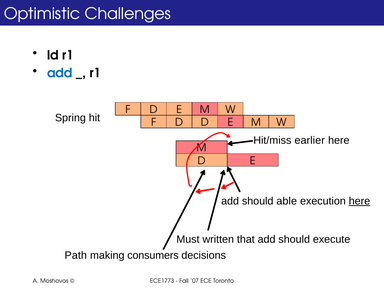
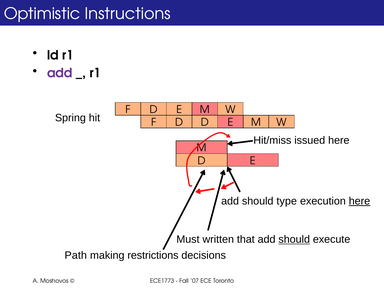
Challenges: Challenges -> Instructions
add at (60, 73) colour: blue -> purple
earlier: earlier -> issued
able: able -> type
should at (294, 239) underline: none -> present
consumers: consumers -> restrictions
